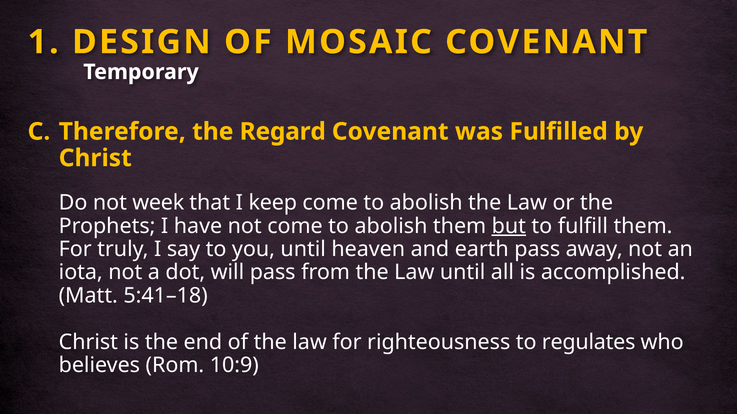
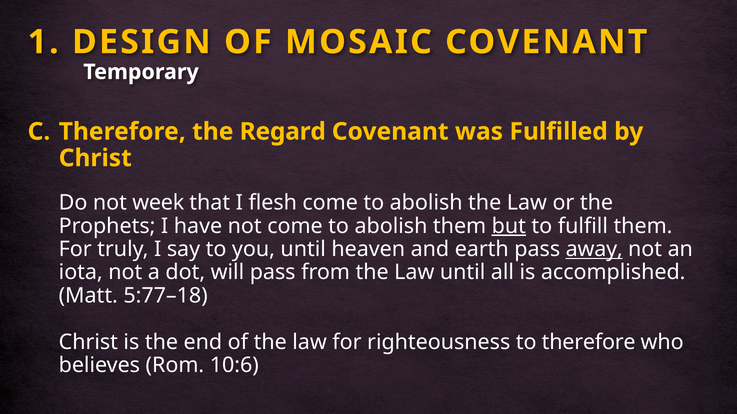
keep: keep -> flesh
away underline: none -> present
5:41–18: 5:41–18 -> 5:77–18
to regulates: regulates -> therefore
10:9: 10:9 -> 10:6
